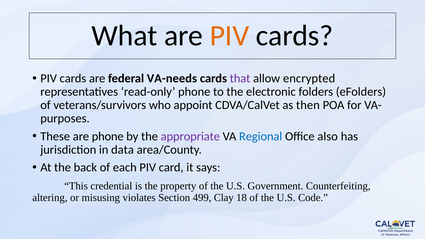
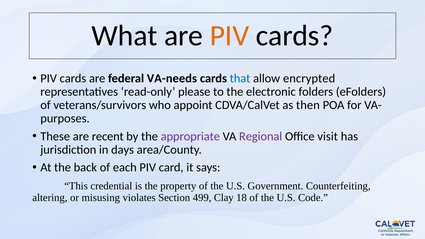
that colour: purple -> blue
read-only phone: phone -> please
are phone: phone -> recent
Regional colour: blue -> purple
also: also -> visit
data: data -> days
